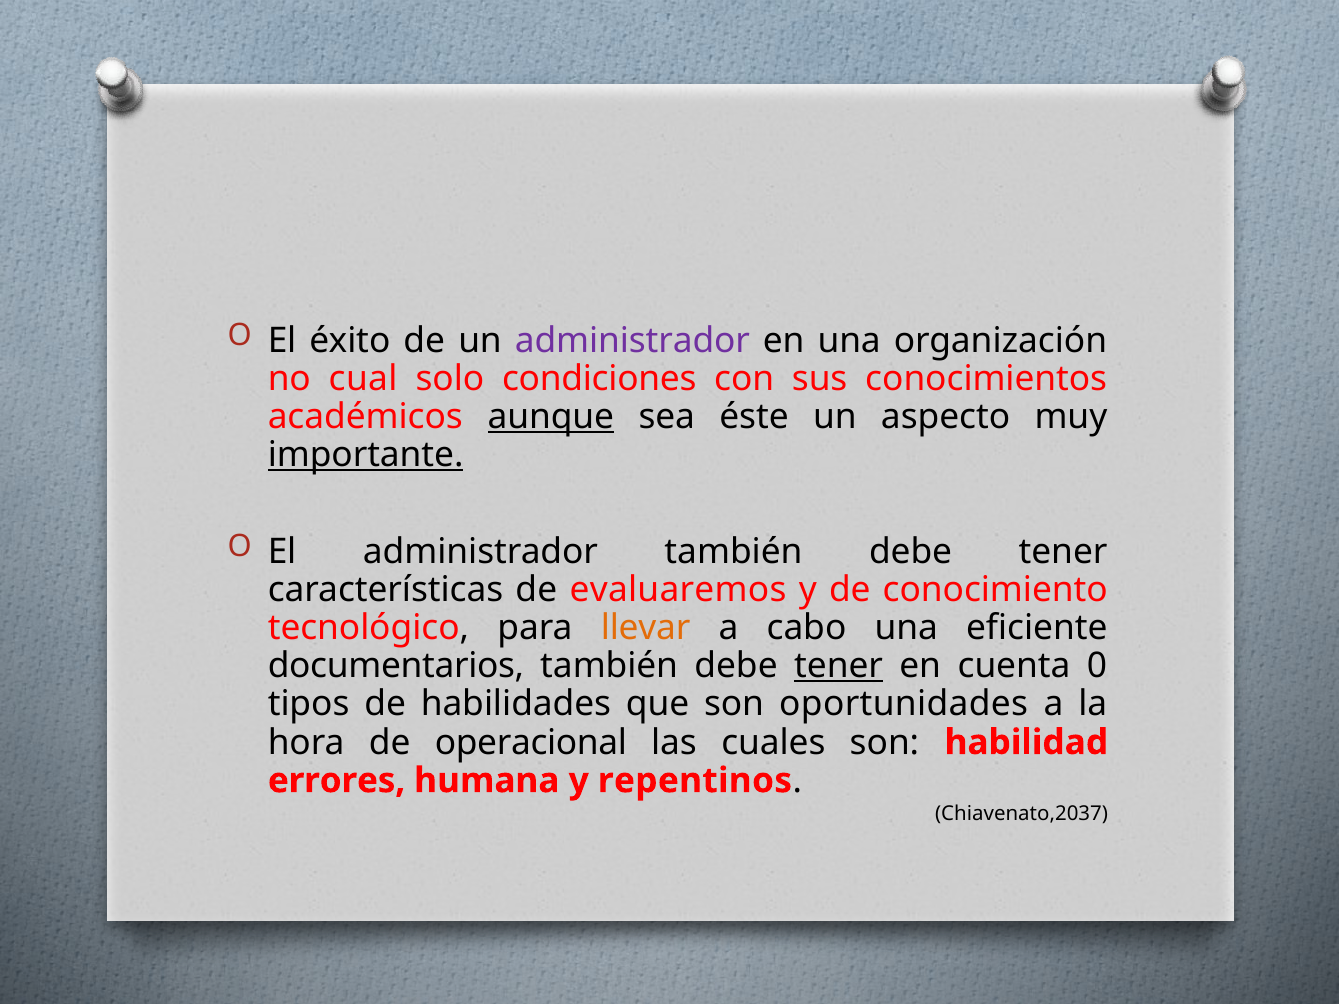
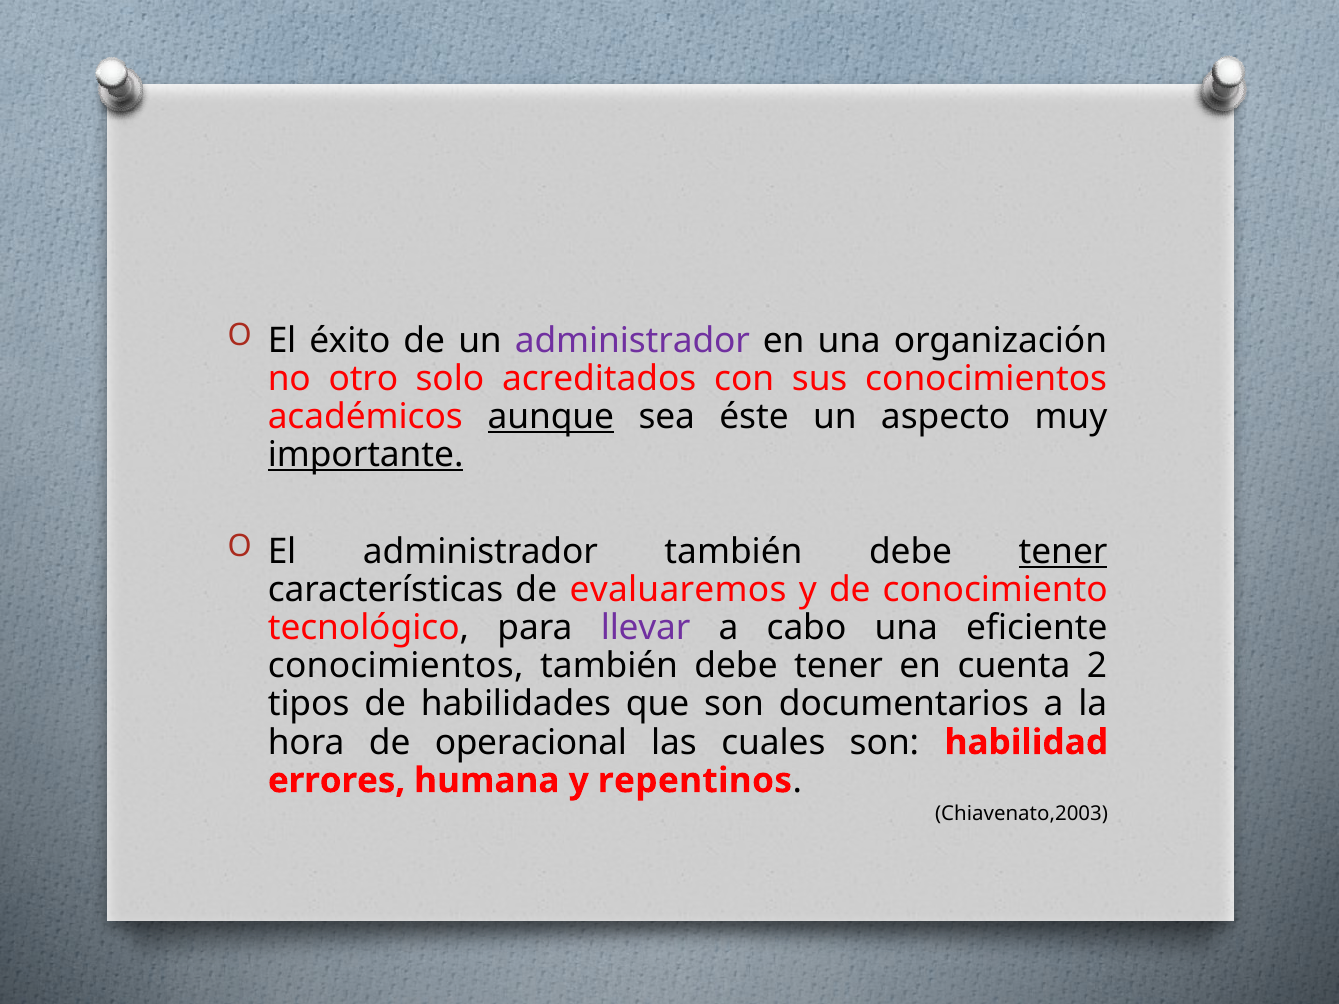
cual: cual -> otro
condiciones: condiciones -> acreditados
tener at (1063, 552) underline: none -> present
llevar colour: orange -> purple
documentarios at (396, 666): documentarios -> conocimientos
tener at (839, 666) underline: present -> none
0: 0 -> 2
oportunidades: oportunidades -> documentarios
Chiavenato,2037: Chiavenato,2037 -> Chiavenato,2003
